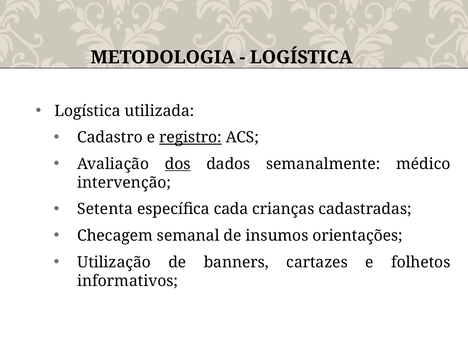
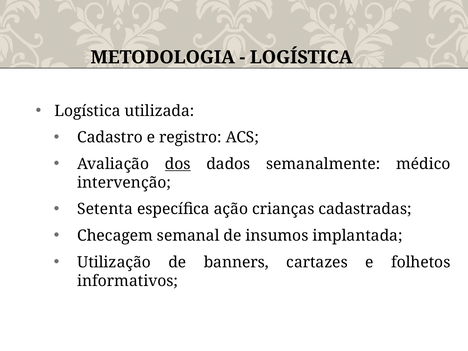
registro underline: present -> none
cada: cada -> ação
orientações: orientações -> implantada
